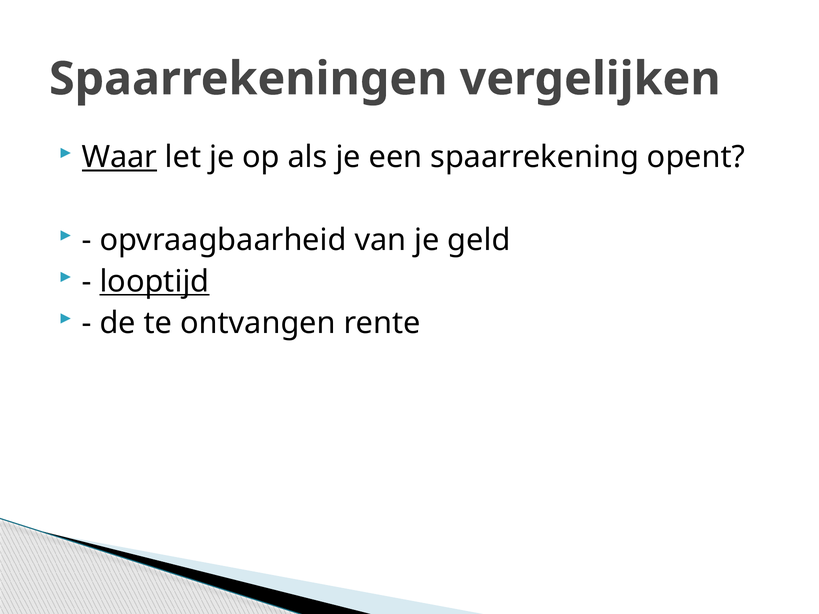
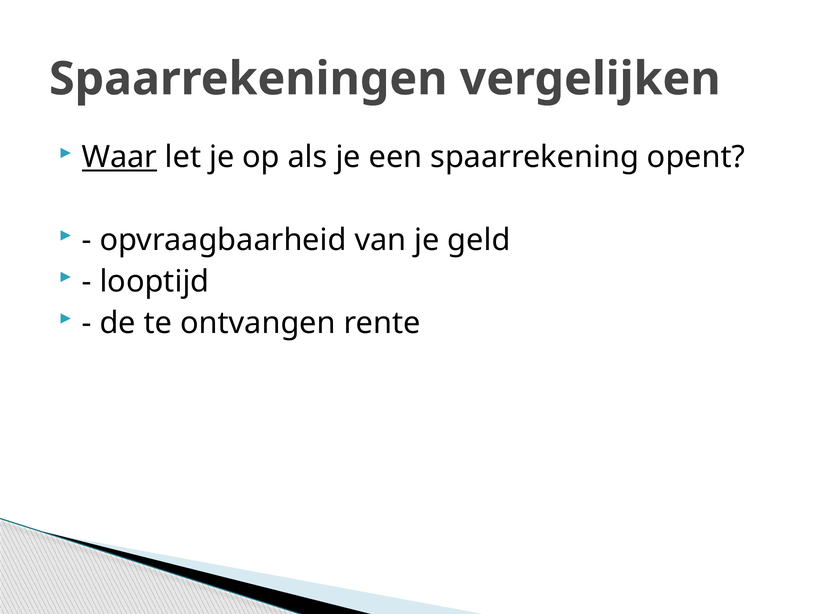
looptijd underline: present -> none
